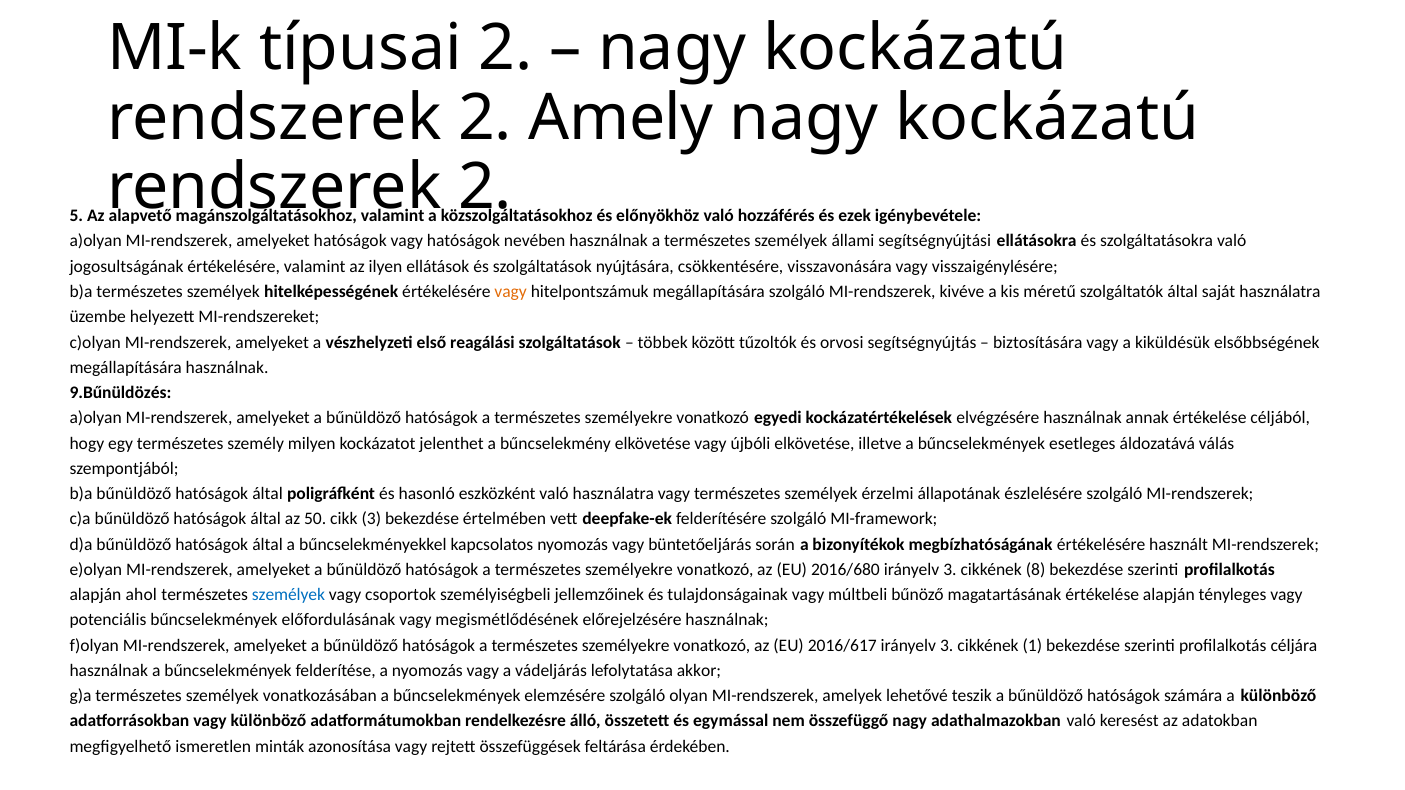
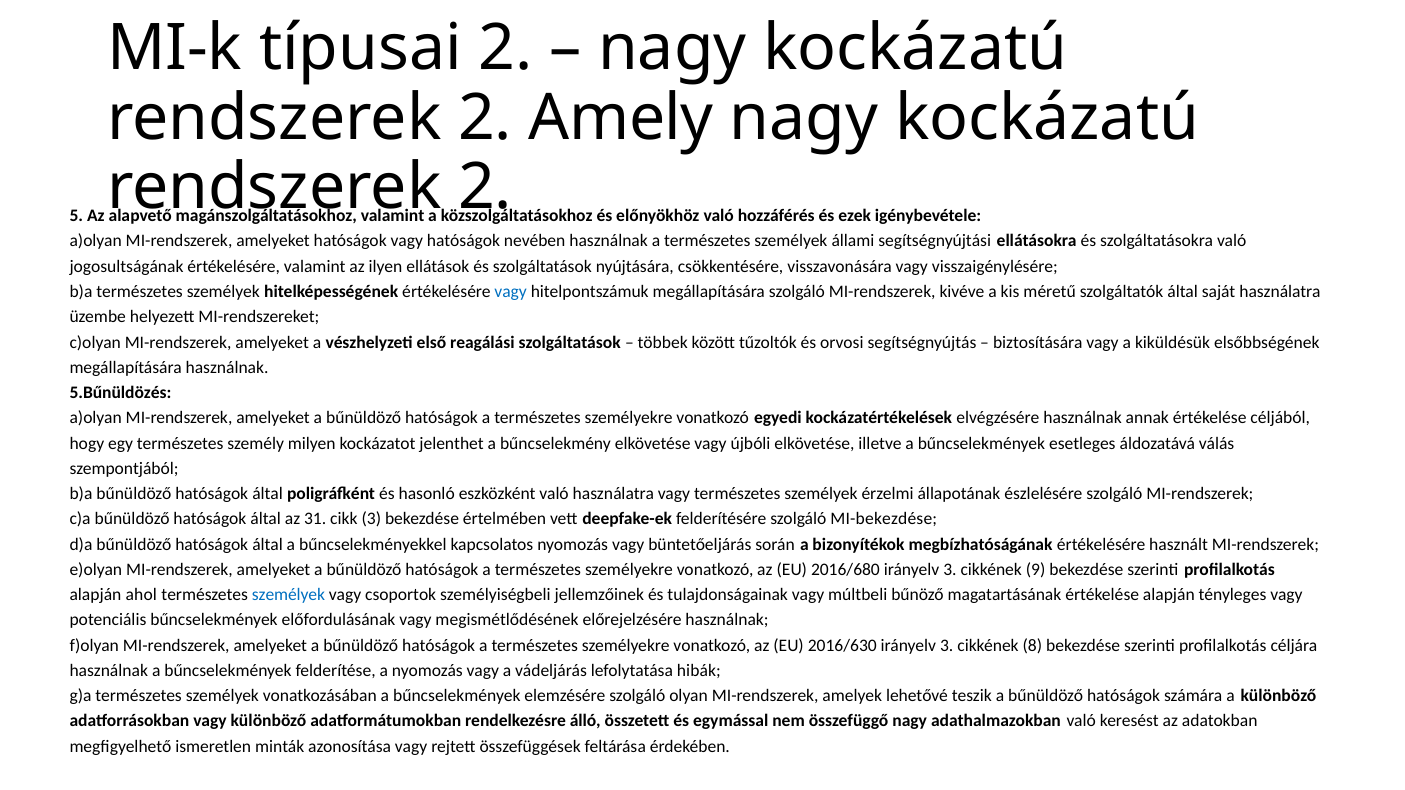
vagy at (511, 292) colour: orange -> blue
9.Bűnüldözés: 9.Bűnüldözés -> 5.Bűnüldözés
50: 50 -> 31
MI-framework: MI-framework -> MI-bekezdése
8: 8 -> 9
2016/617: 2016/617 -> 2016/630
1: 1 -> 8
akkor: akkor -> hibák
